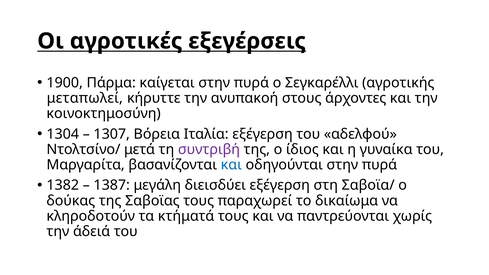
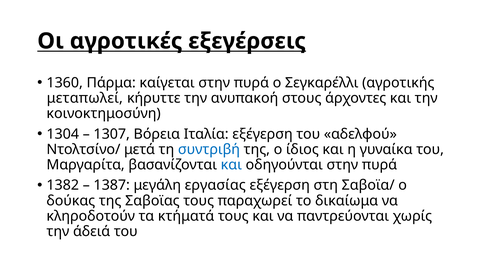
1900: 1900 -> 1360
συντριβή colour: purple -> blue
διεισδύει: διεισδύει -> εργασίας
